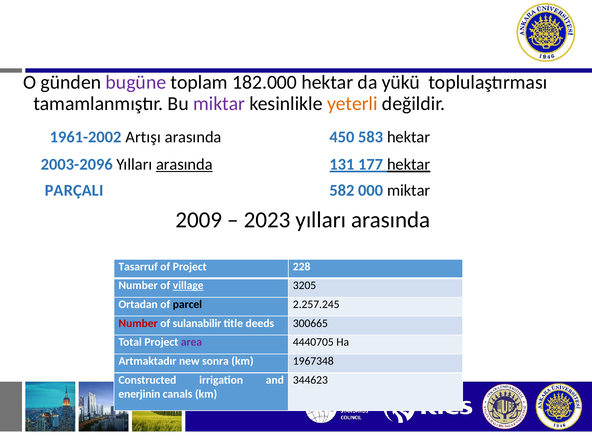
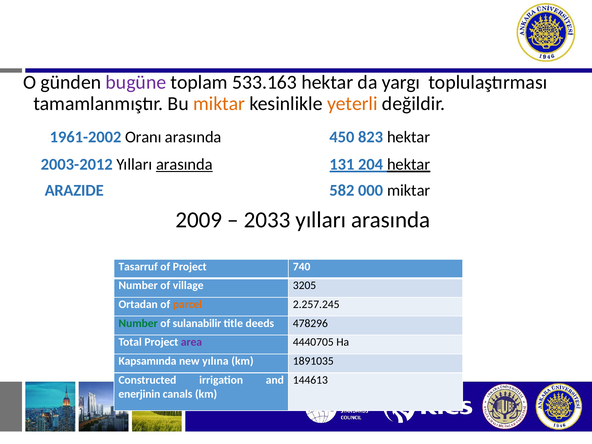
182.000: 182.000 -> 533.163
yükü: yükü -> yargı
miktar at (219, 104) colour: purple -> orange
Artışı: Artışı -> Oranı
583: 583 -> 823
2003-2096: 2003-2096 -> 2003-2012
177: 177 -> 204
PARÇALI: PARÇALI -> ARAZIDE
2023: 2023 -> 2033
228: 228 -> 740
village underline: present -> none
parcel colour: black -> orange
Number at (138, 323) colour: red -> green
300665: 300665 -> 478296
Artmaktadır: Artmaktadır -> Kapsamında
sonra: sonra -> yılına
1967348: 1967348 -> 1891035
344623: 344623 -> 144613
